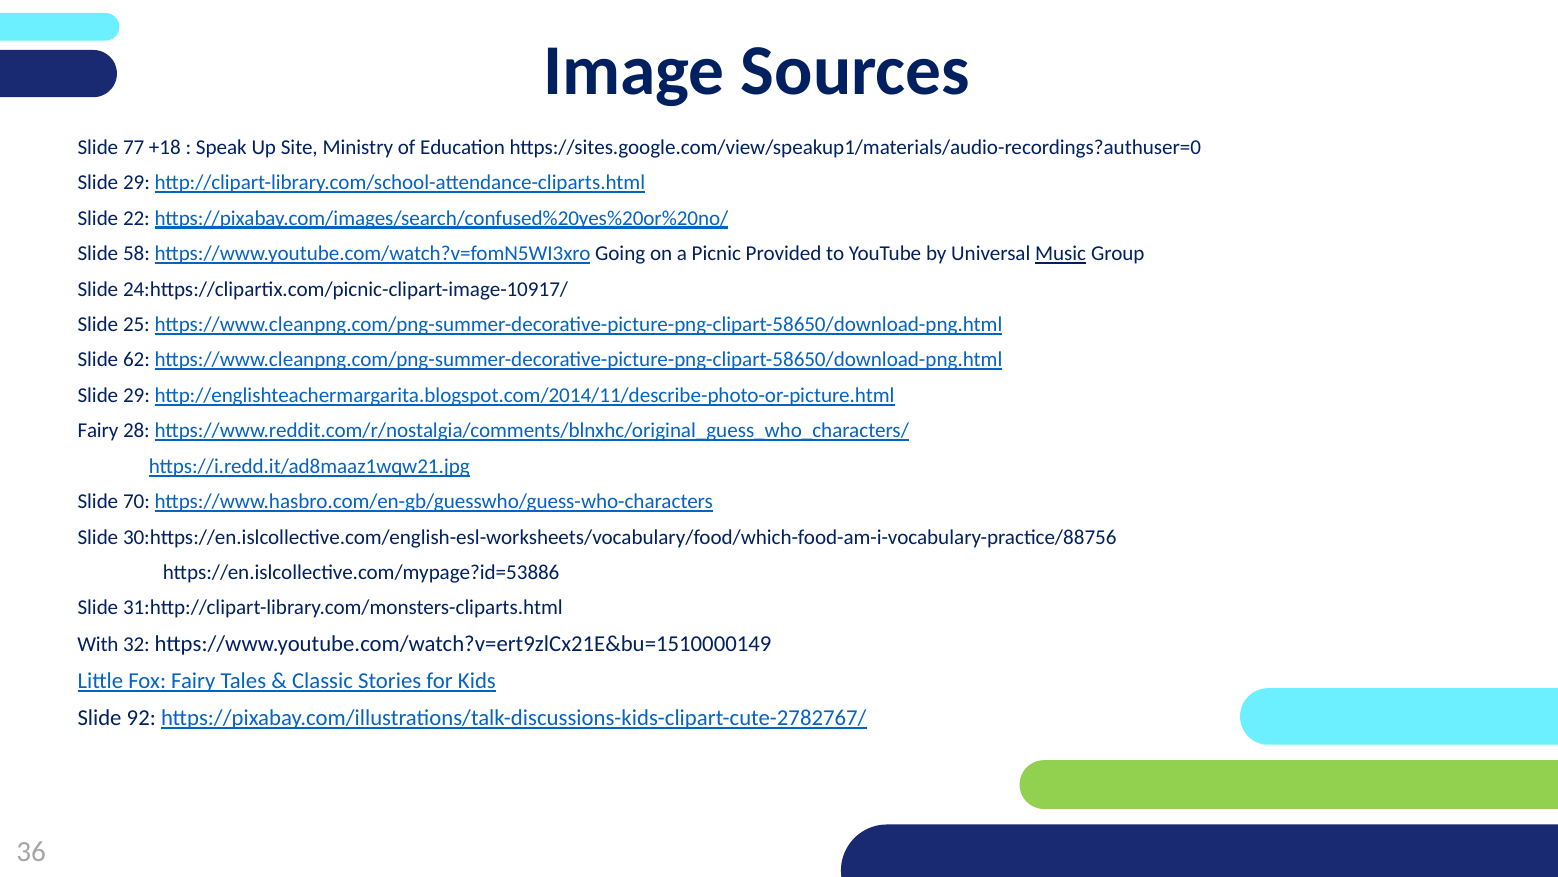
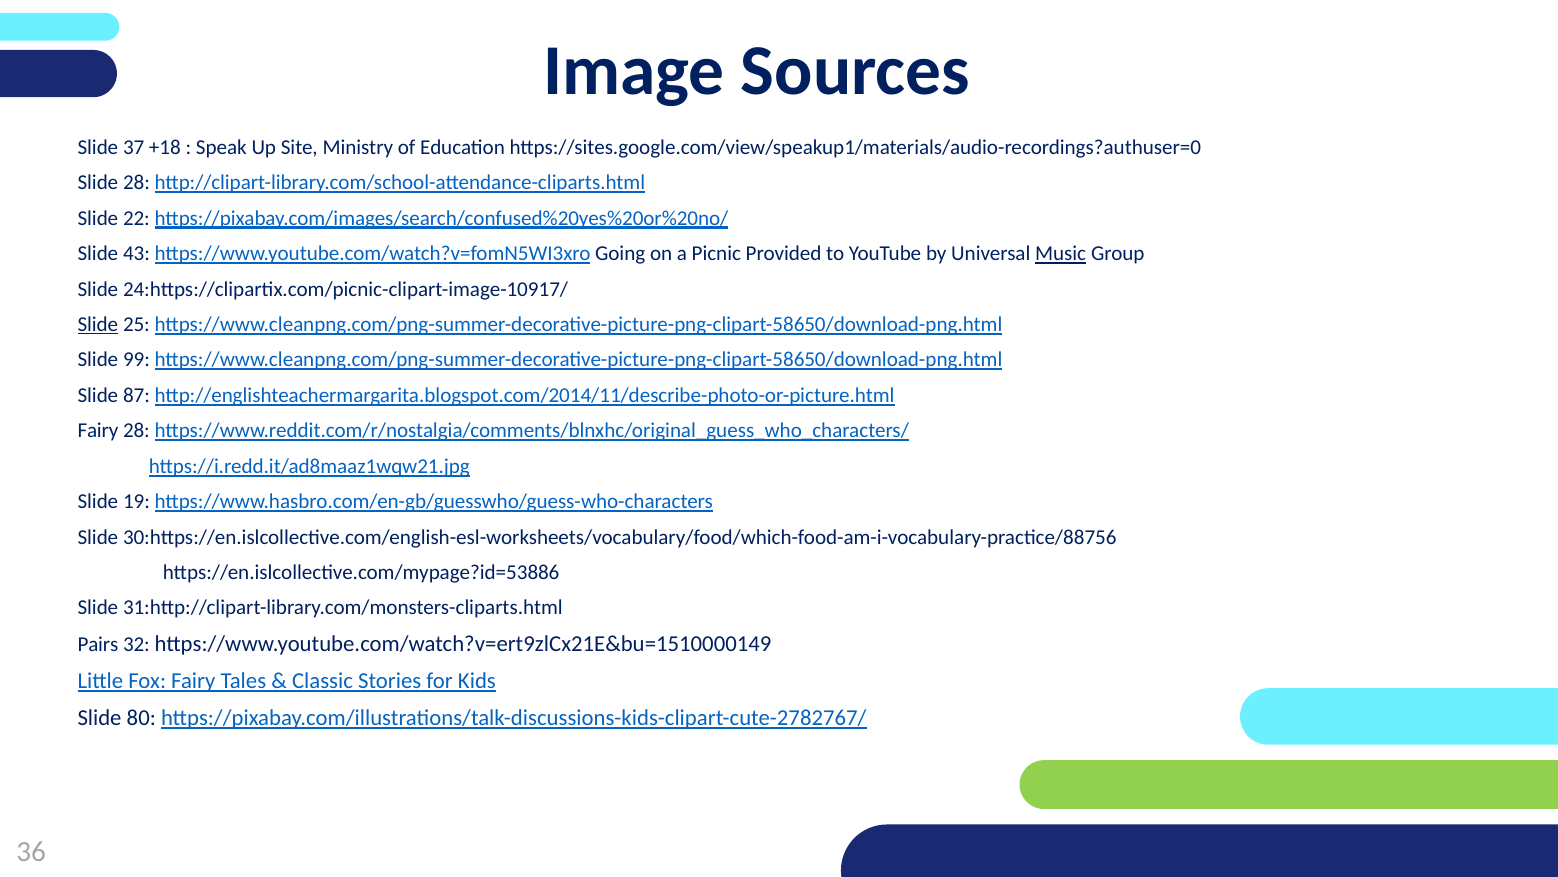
77: 77 -> 37
29 at (136, 183): 29 -> 28
58: 58 -> 43
Slide at (98, 324) underline: none -> present
62: 62 -> 99
29 at (136, 395): 29 -> 87
70: 70 -> 19
With: With -> Pairs
92: 92 -> 80
